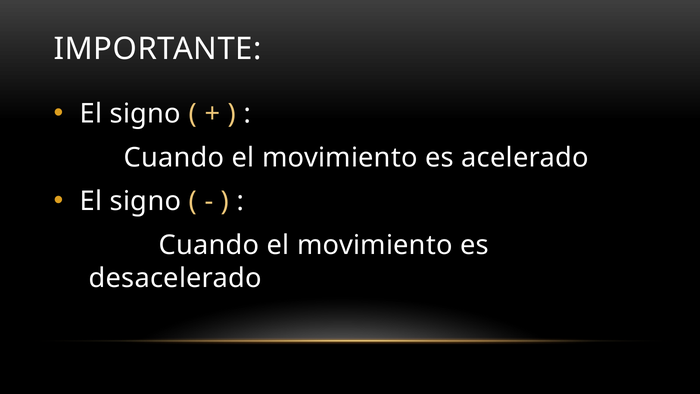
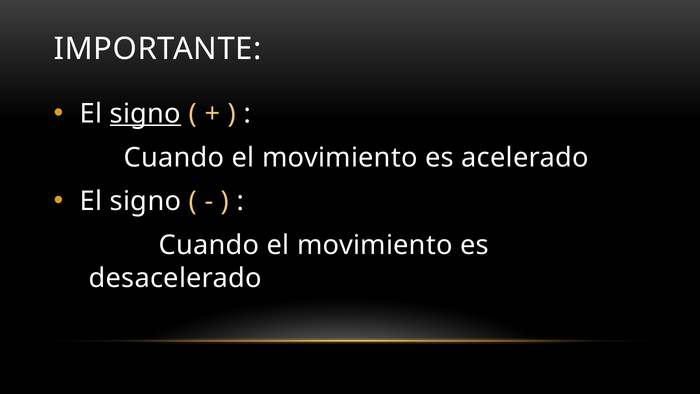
signo at (145, 114) underline: none -> present
